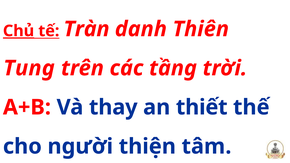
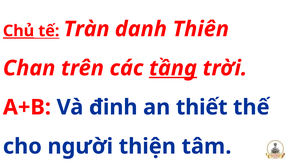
Tung: Tung -> Chan
tầng underline: none -> present
thay: thay -> đinh
